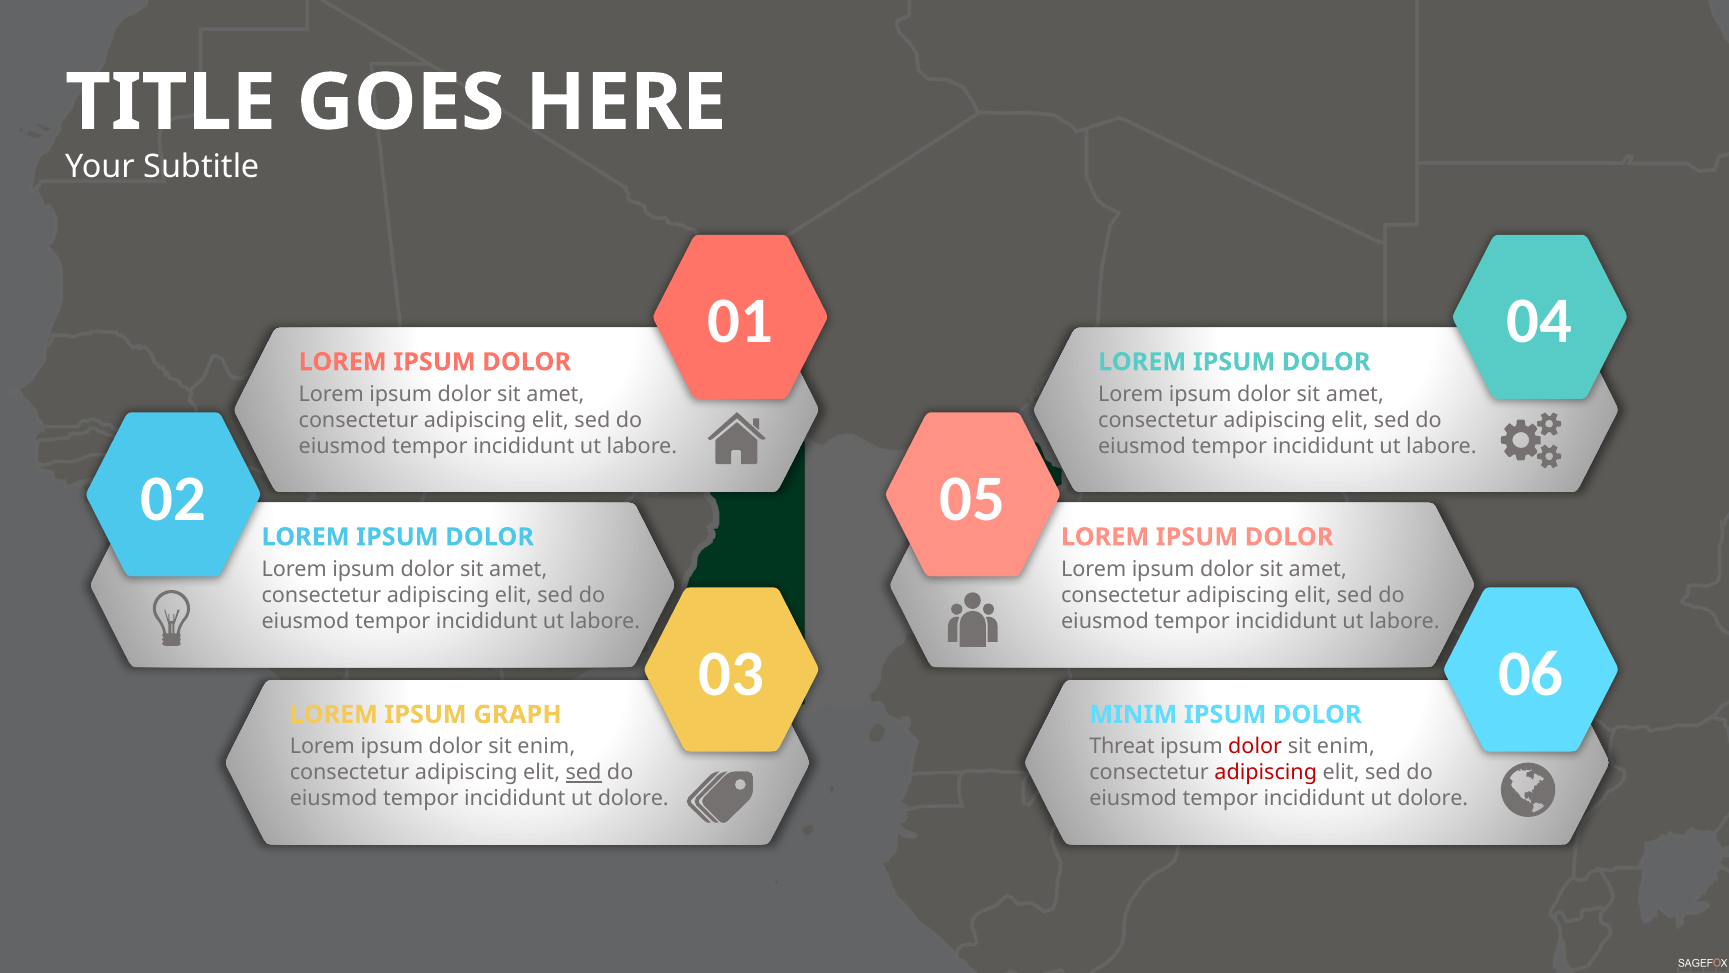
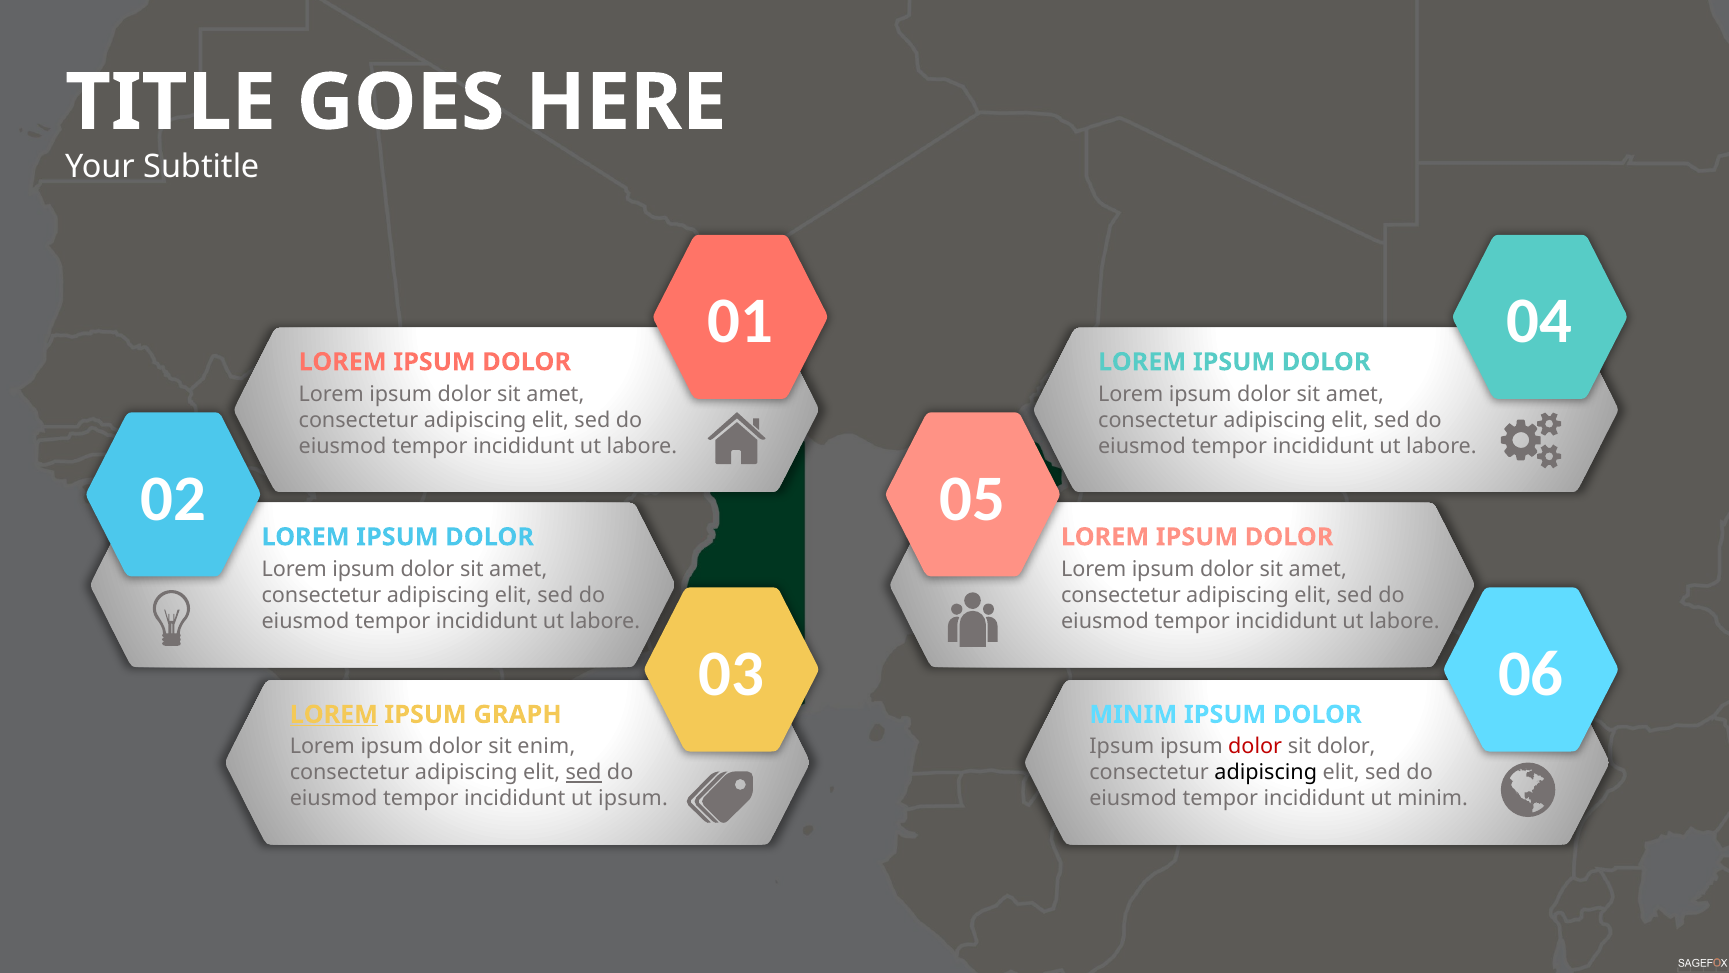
LOREM at (334, 714) underline: none -> present
Threat at (1122, 746): Threat -> Ipsum
enim at (1346, 746): enim -> dolor
adipiscing at (1266, 772) colour: red -> black
dolore at (633, 798): dolore -> ipsum
dolore at (1433, 798): dolore -> minim
